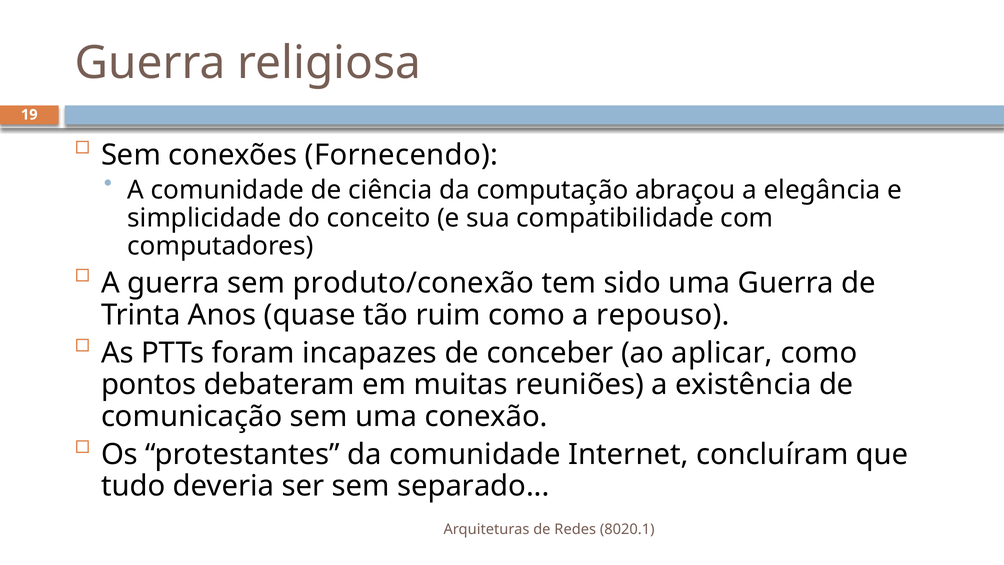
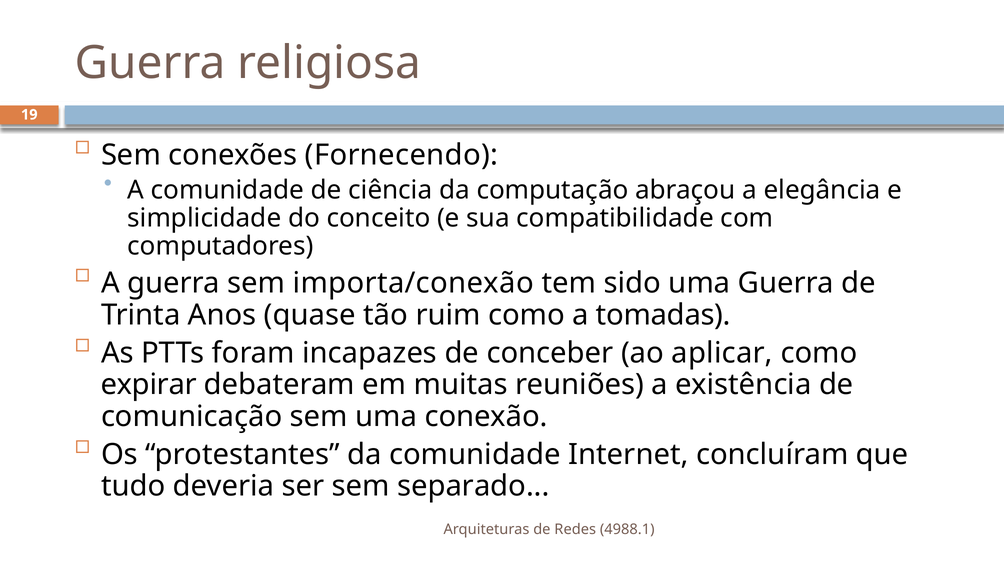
produto/conexão: produto/conexão -> importa/conexão
repouso: repouso -> tomadas
pontos: pontos -> expirar
8020.1: 8020.1 -> 4988.1
